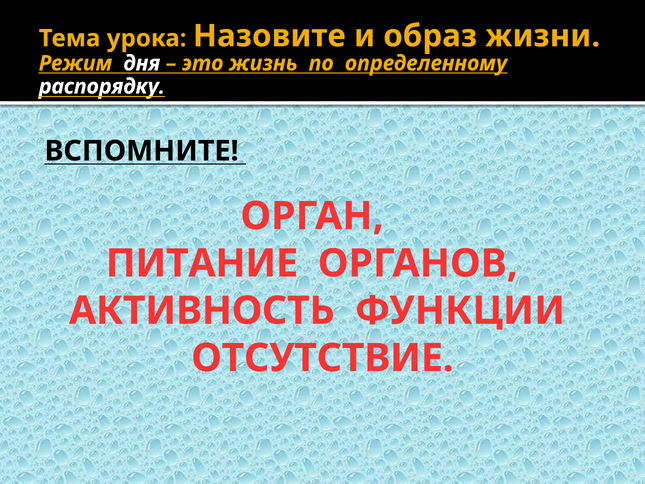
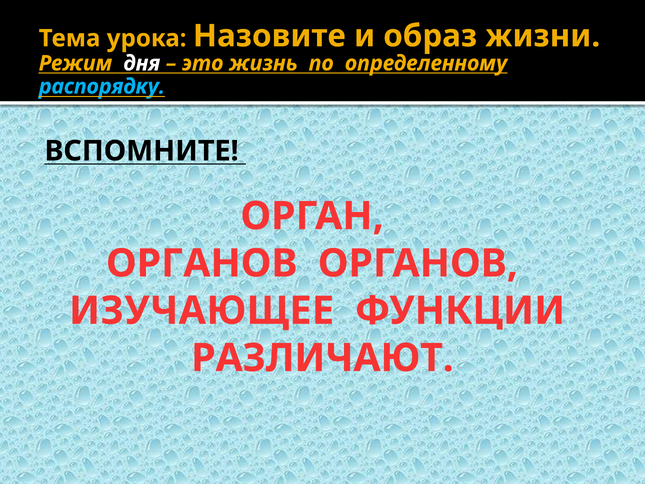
распорядку colour: white -> light blue
ПИТАНИЕ at (202, 263): ПИТАНИЕ -> ОРГАНОВ
АКТИВНОСТЬ: АКТИВНОСТЬ -> ИЗУЧАЮЩЕЕ
ОТСУТСТВИЕ: ОТСУТСТВИЕ -> РАЗЛИЧАЮТ
